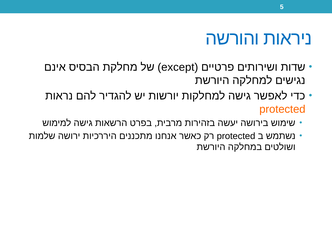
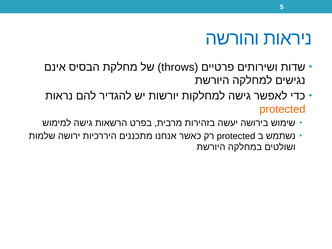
except: except -> throws
